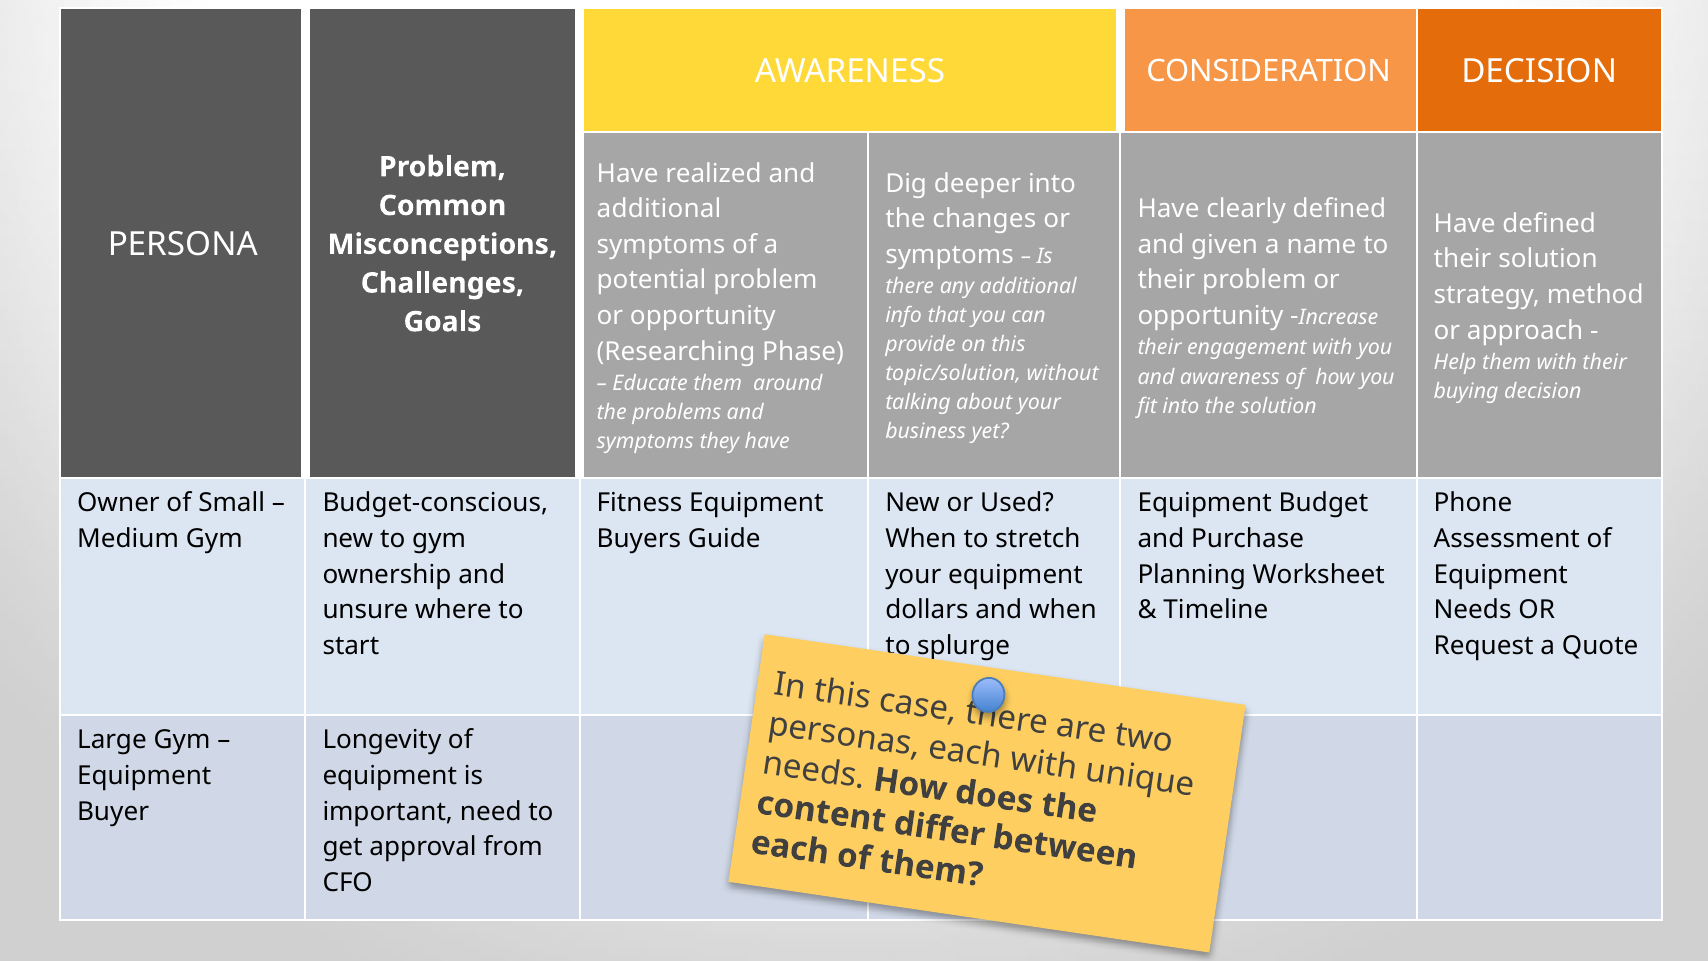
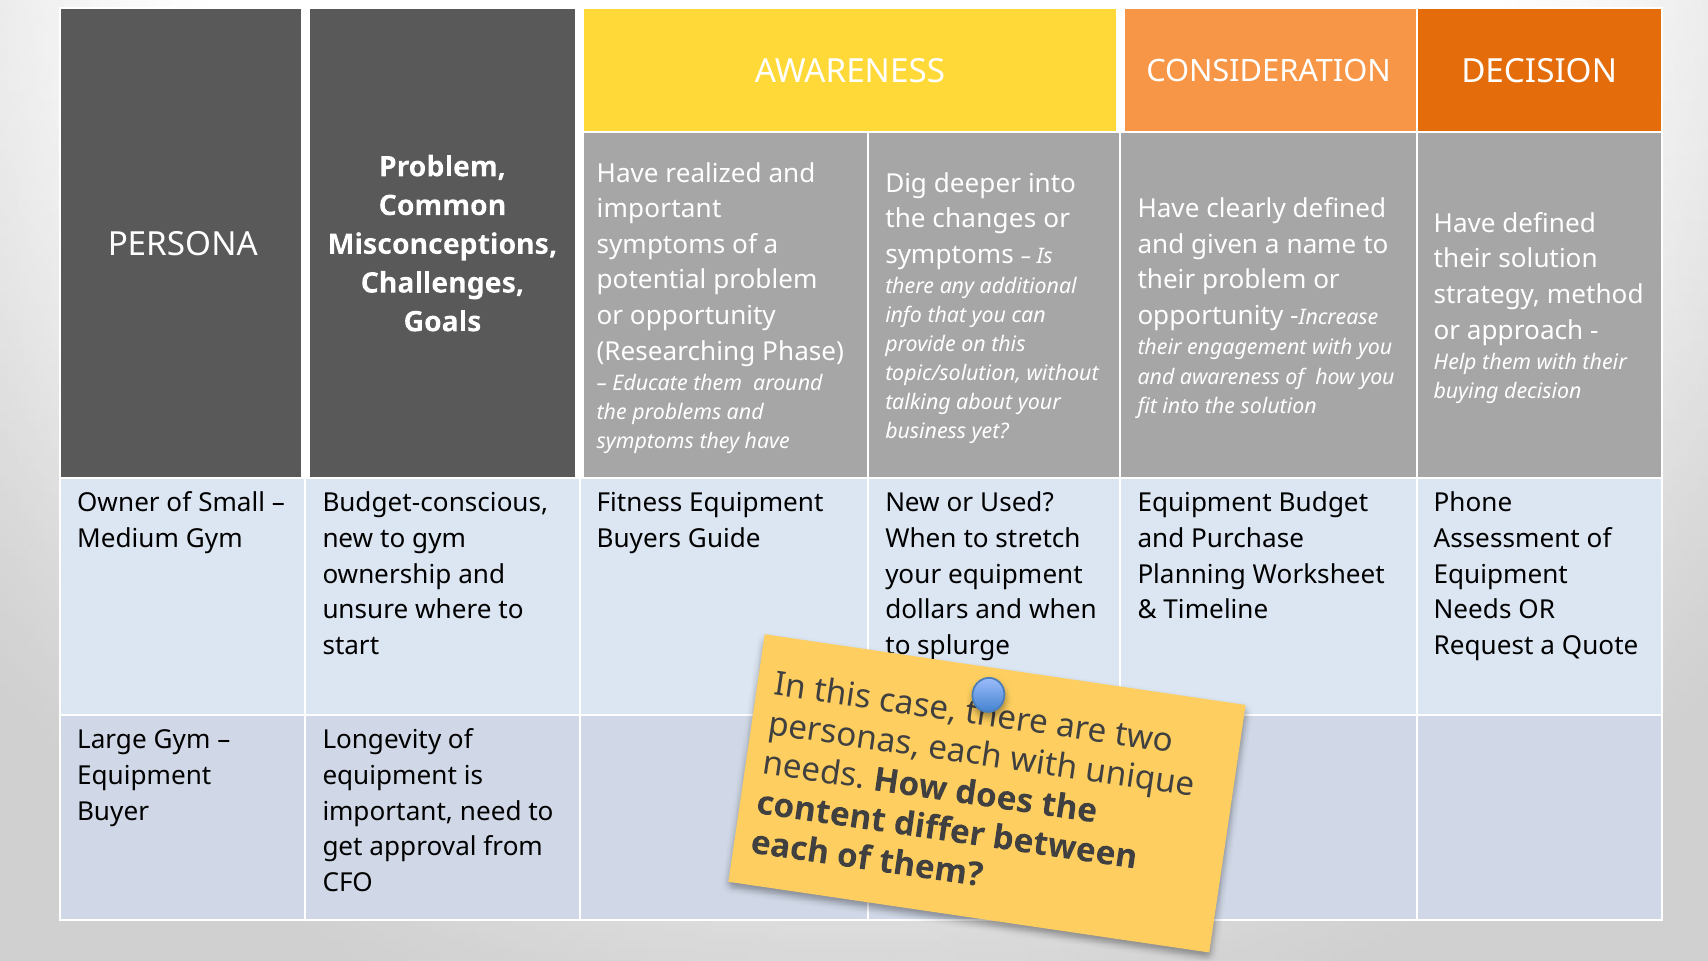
additional at (659, 209): additional -> important
